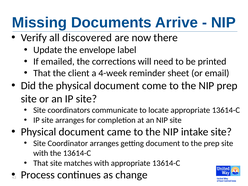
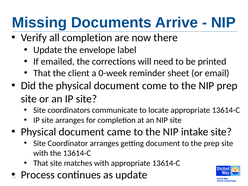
all discovered: discovered -> completion
4-week: 4-week -> 0-week
as change: change -> update
